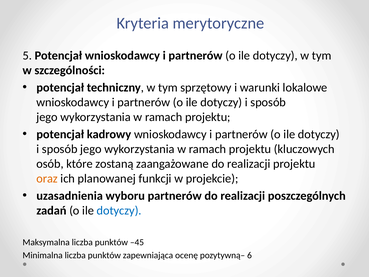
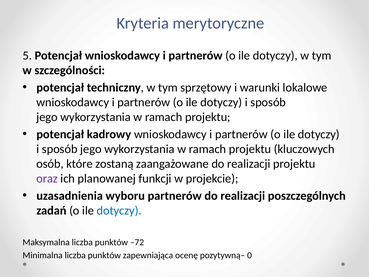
oraz colour: orange -> purple
–45: –45 -> –72
6: 6 -> 0
